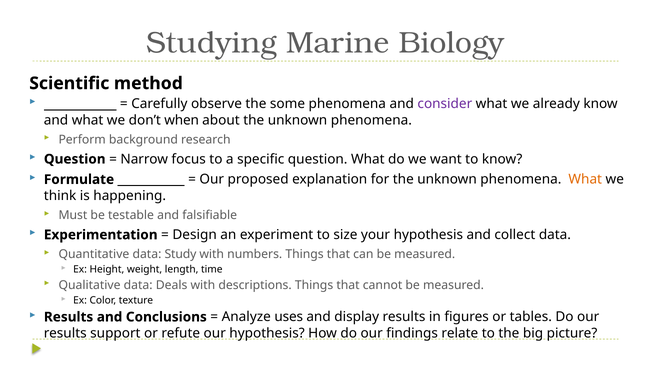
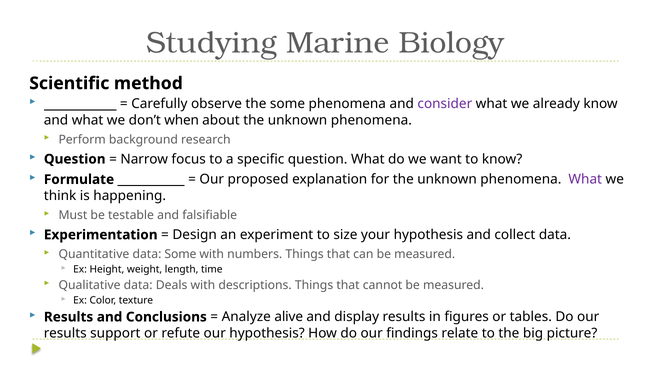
What at (585, 180) colour: orange -> purple
data Study: Study -> Some
uses: uses -> alive
